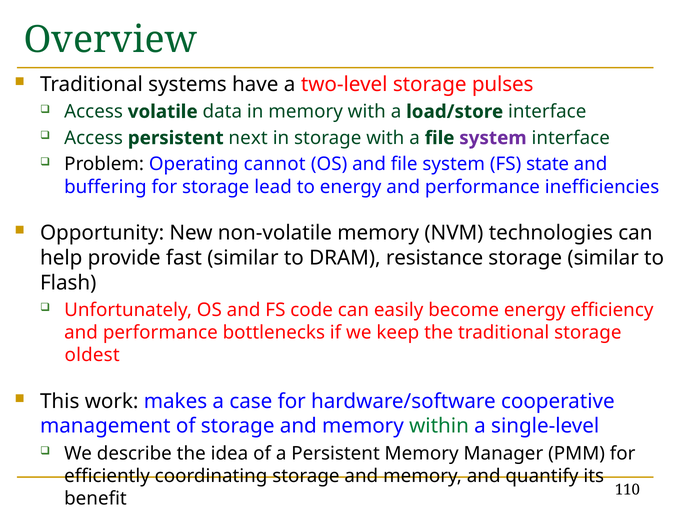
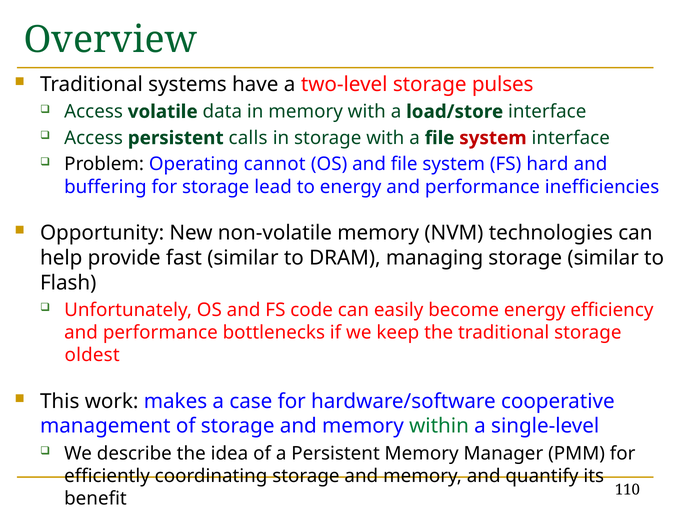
next: next -> calls
system at (493, 138) colour: purple -> red
state: state -> hard
resistance: resistance -> managing
